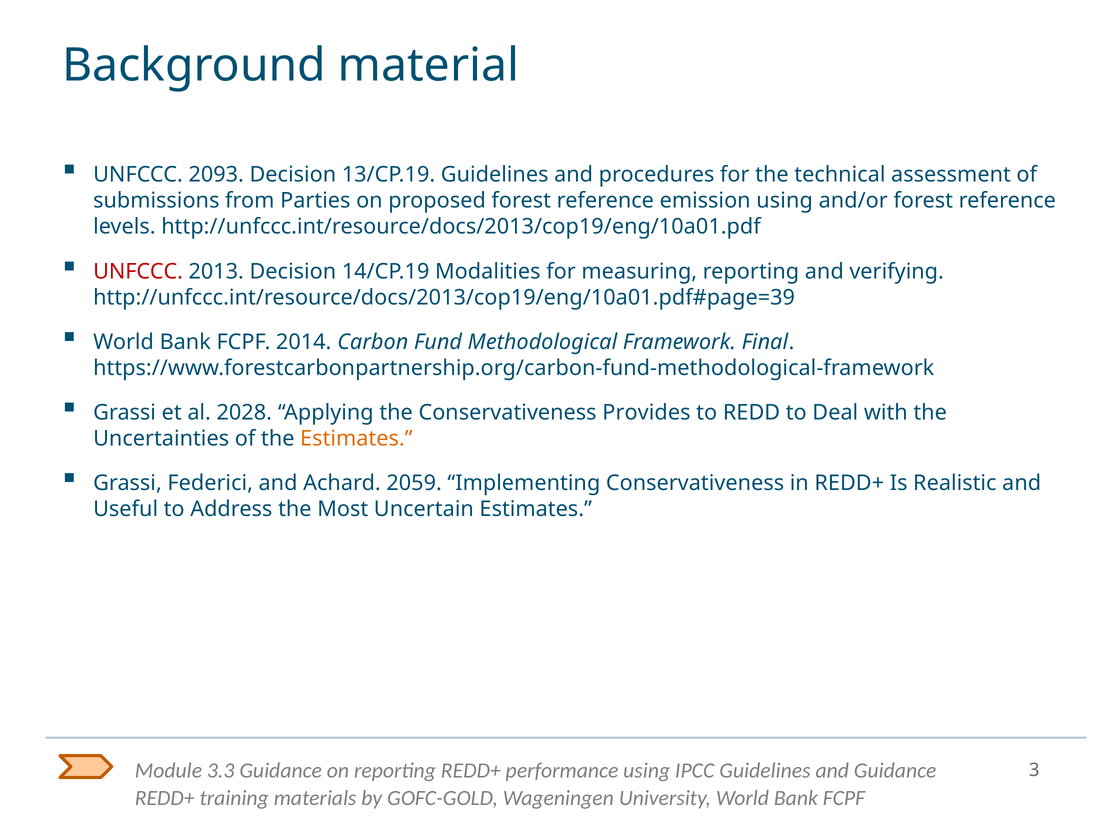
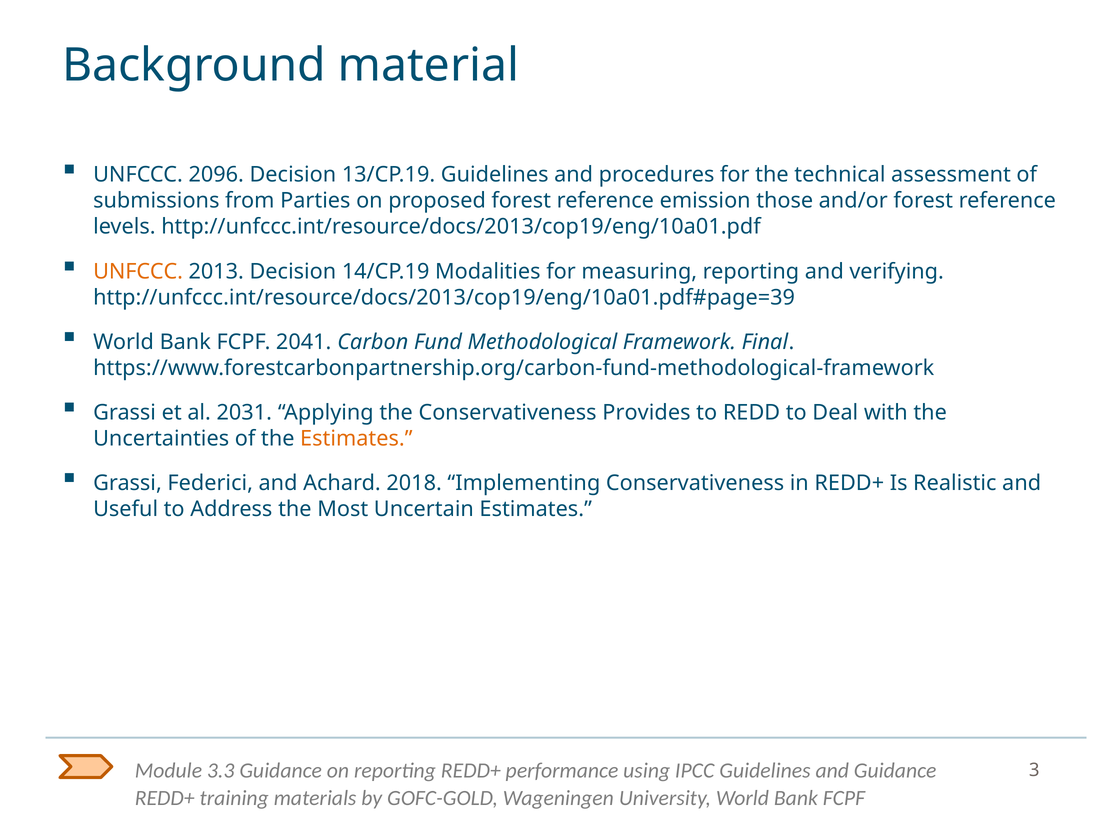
2093: 2093 -> 2096
emission using: using -> those
UNFCCC at (138, 271) colour: red -> orange
2014: 2014 -> 2041
2028: 2028 -> 2031
2059: 2059 -> 2018
